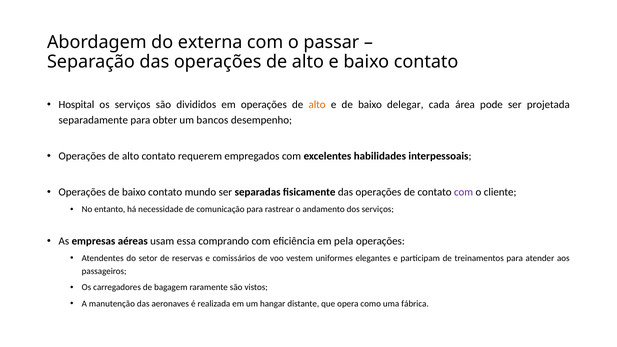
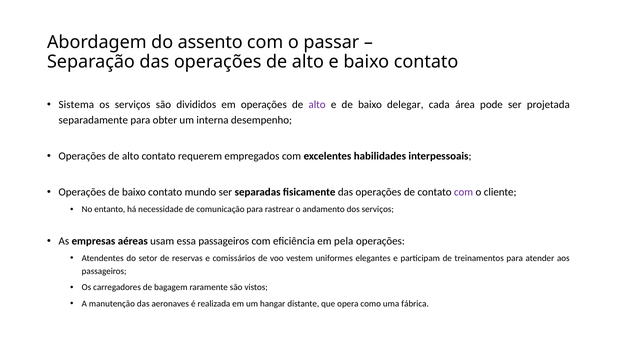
externa: externa -> assento
Hospital: Hospital -> Sistema
alto at (317, 105) colour: orange -> purple
bancos: bancos -> interna
essa comprando: comprando -> passageiros
